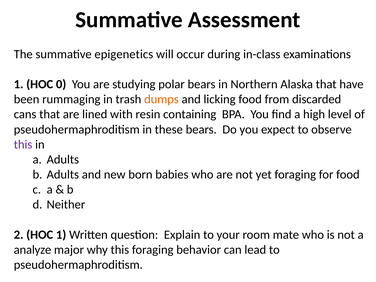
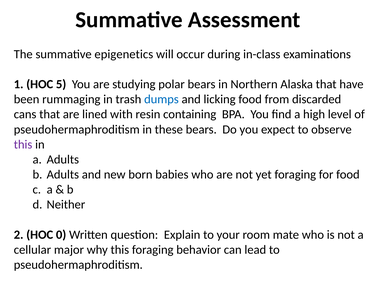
0: 0 -> 5
dumps colour: orange -> blue
HOC 1: 1 -> 0
analyze: analyze -> cellular
